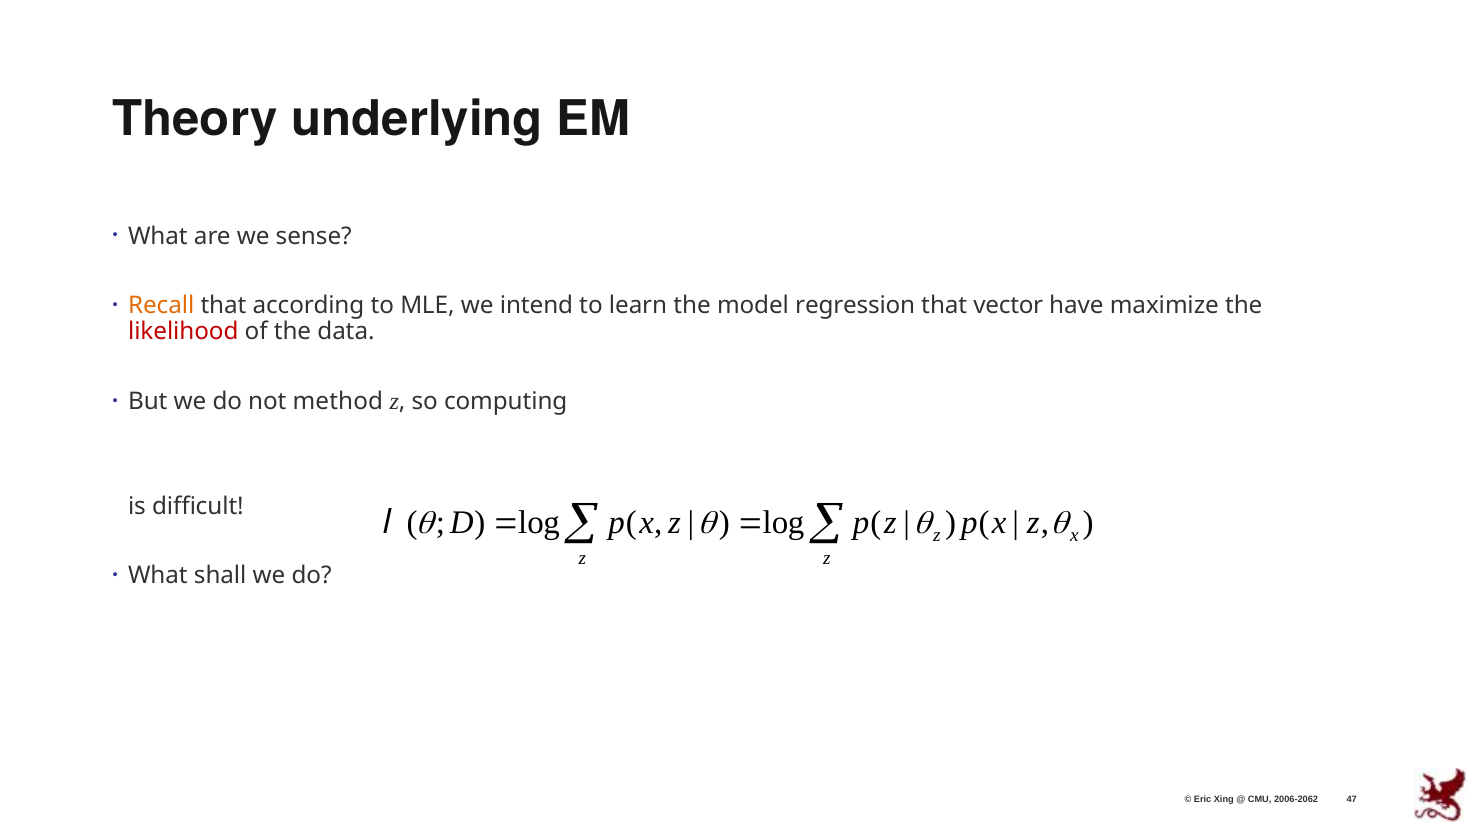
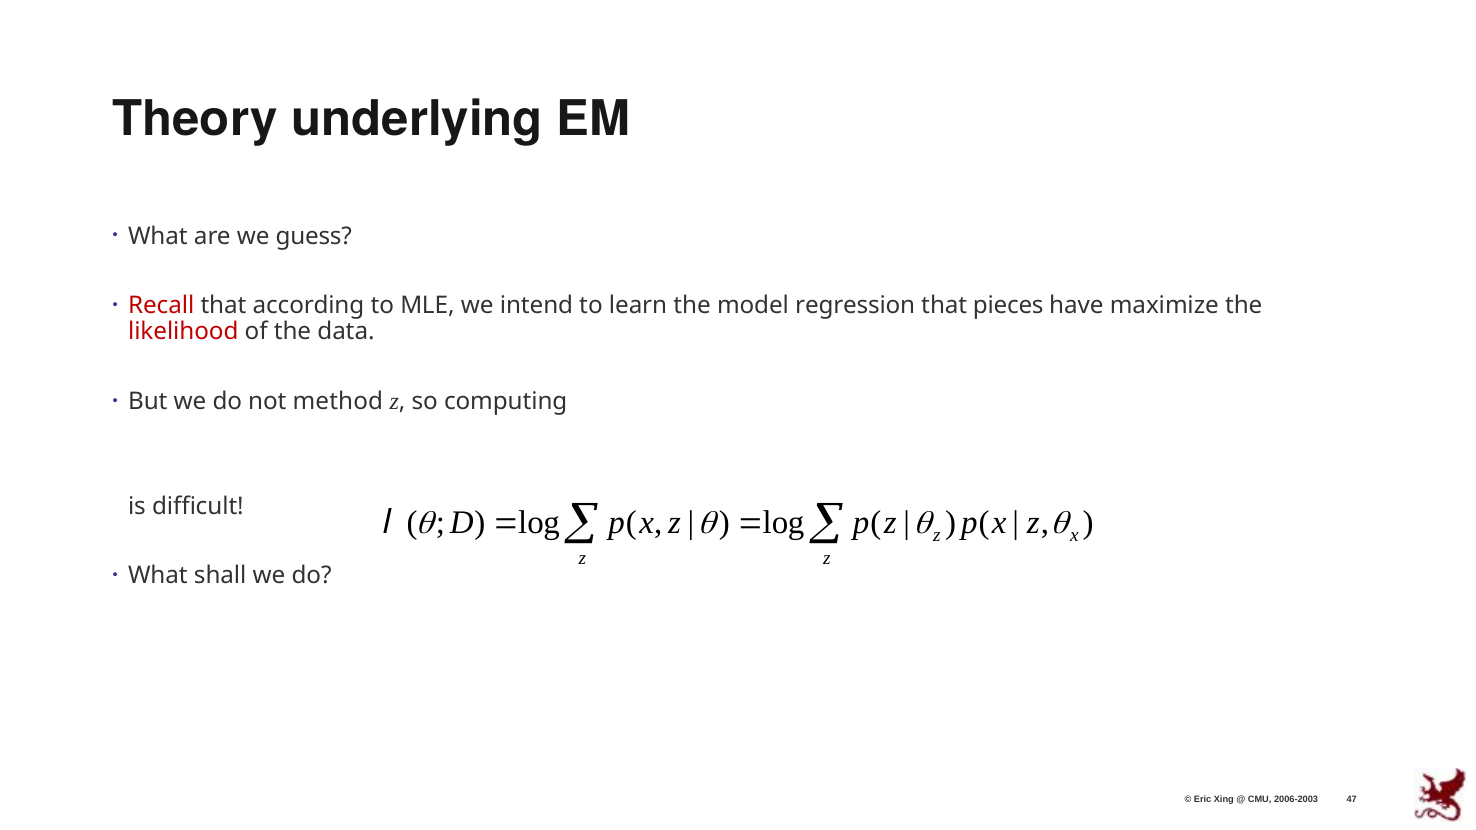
sense: sense -> guess
Recall colour: orange -> red
vector: vector -> pieces
2006-2062: 2006-2062 -> 2006-2003
